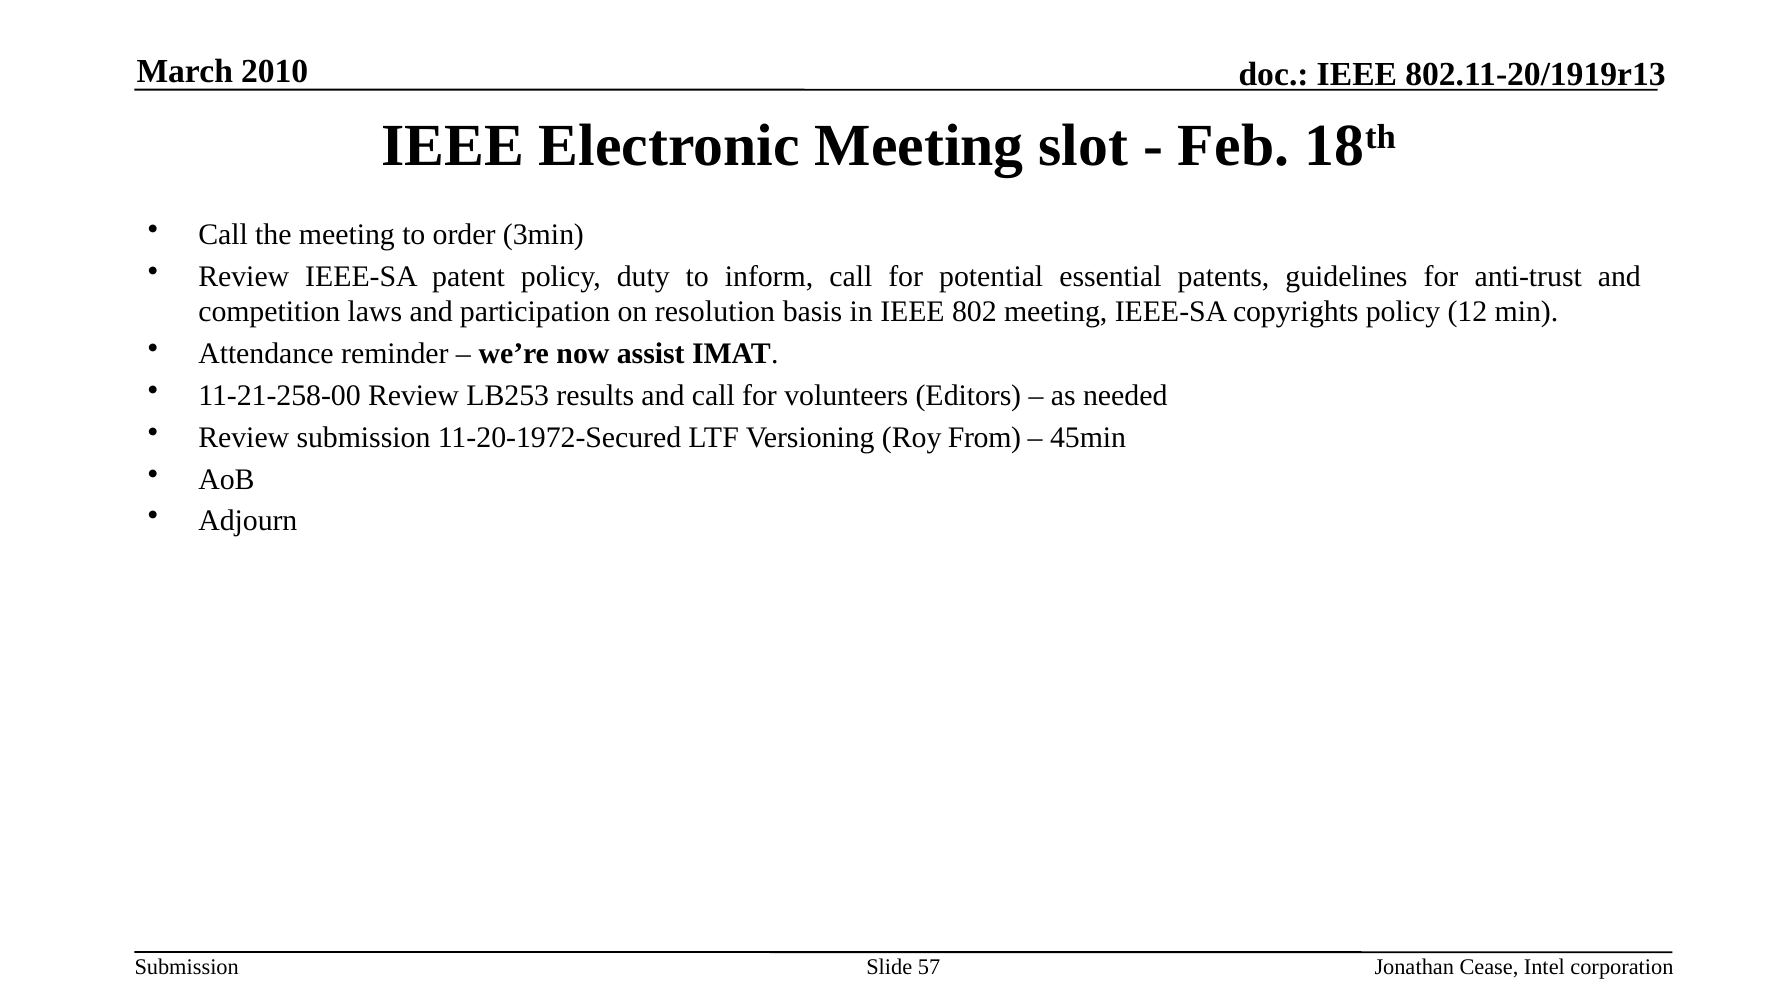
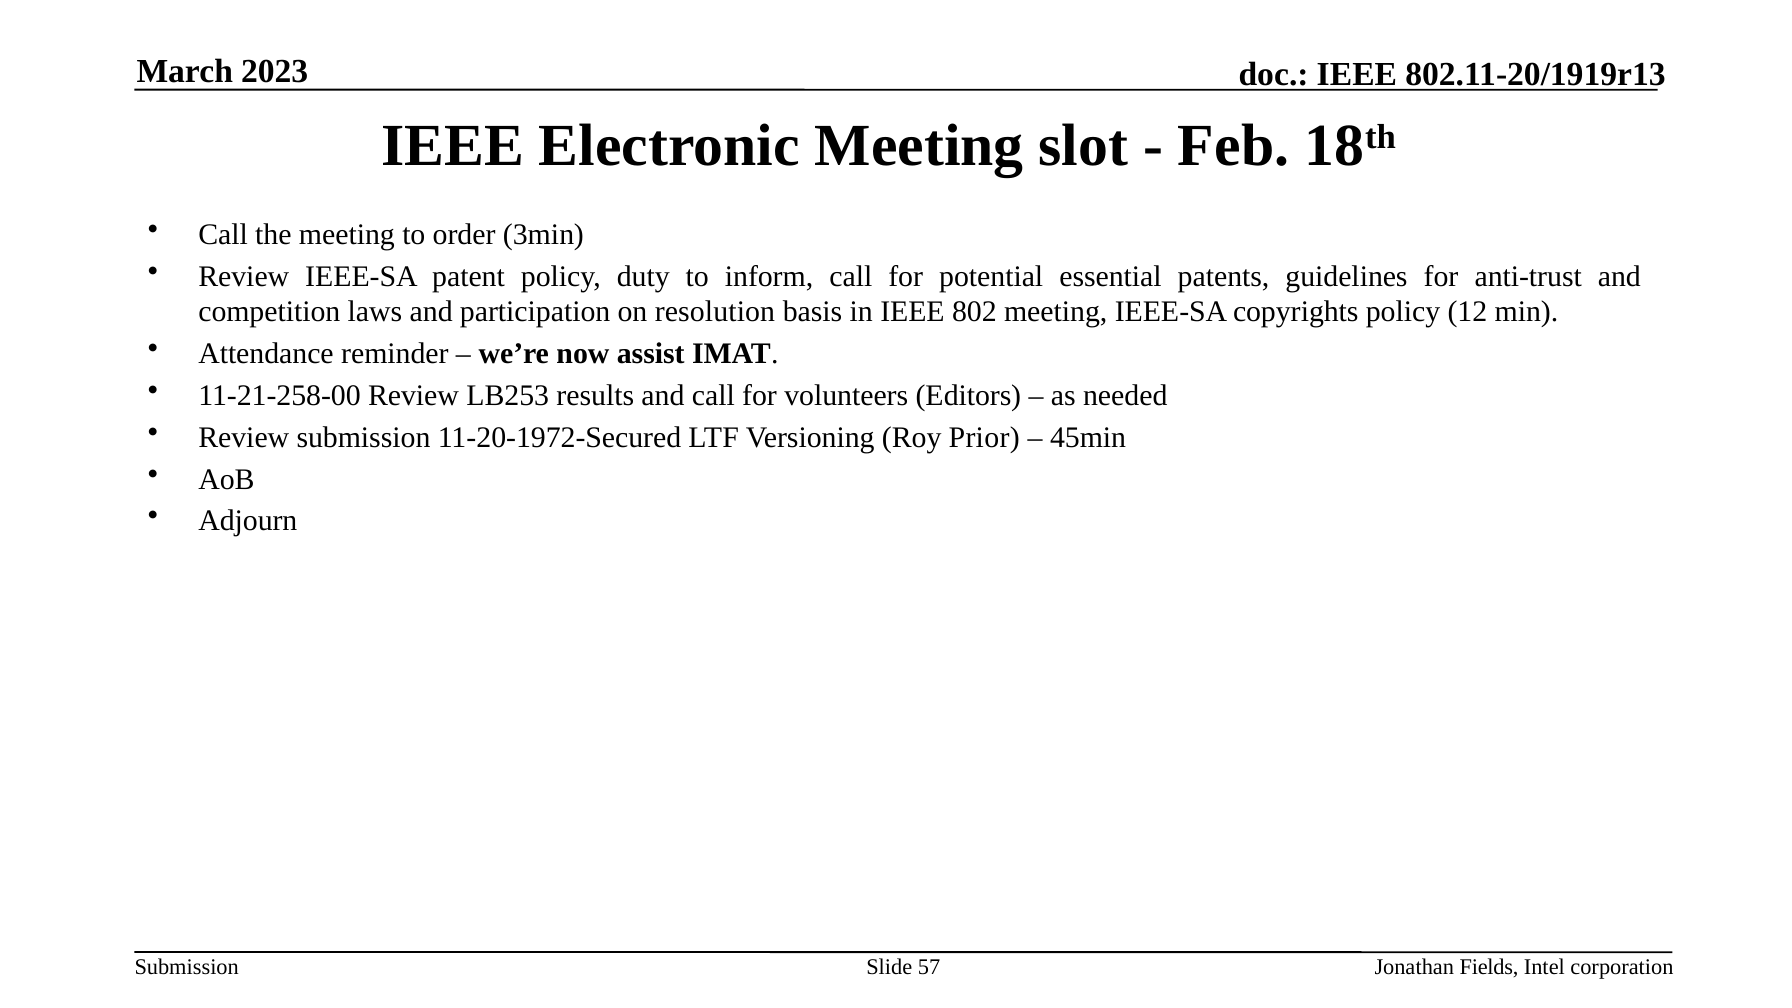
2010: 2010 -> 2023
From: From -> Prior
Cease: Cease -> Fields
